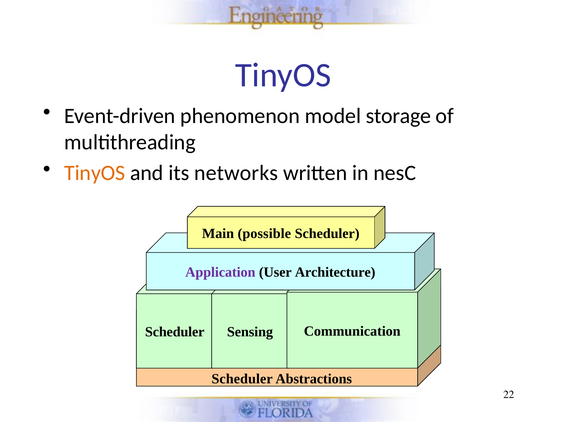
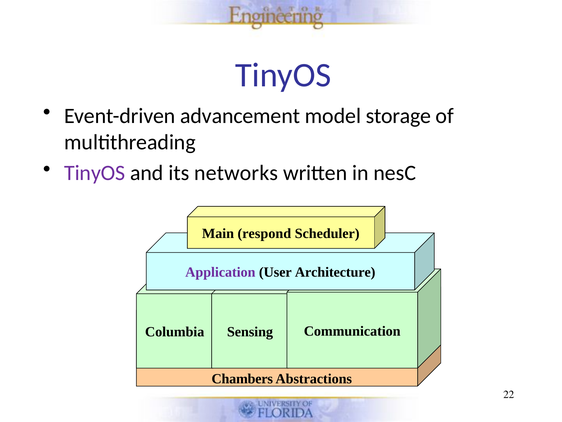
phenomenon: phenomenon -> advancement
TinyOS at (95, 173) colour: orange -> purple
possible: possible -> respond
Scheduler at (175, 332): Scheduler -> Columbia
Scheduler at (242, 378): Scheduler -> Chambers
